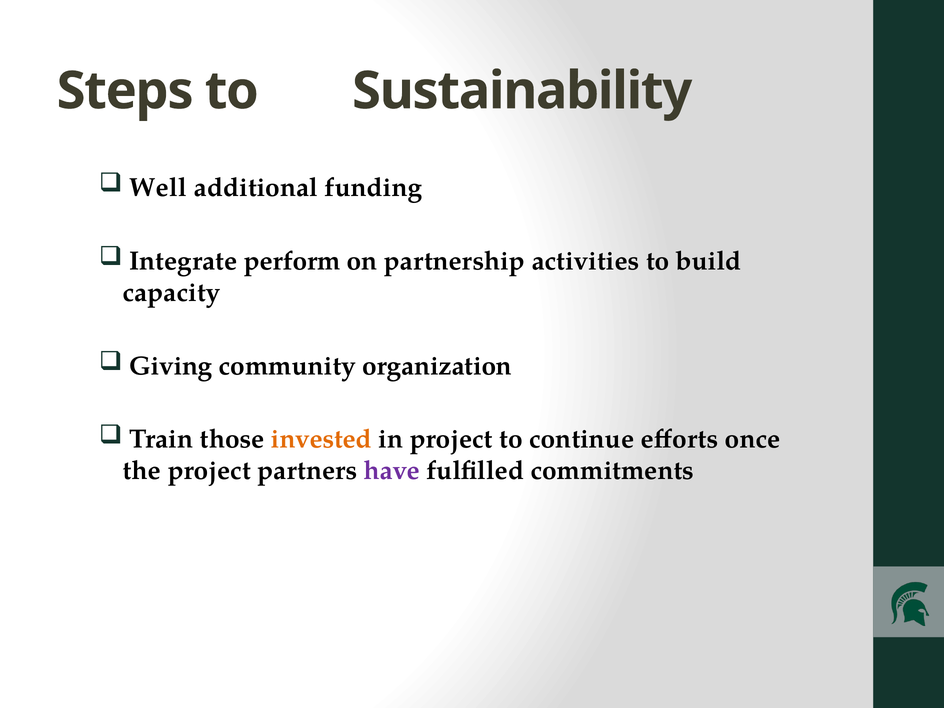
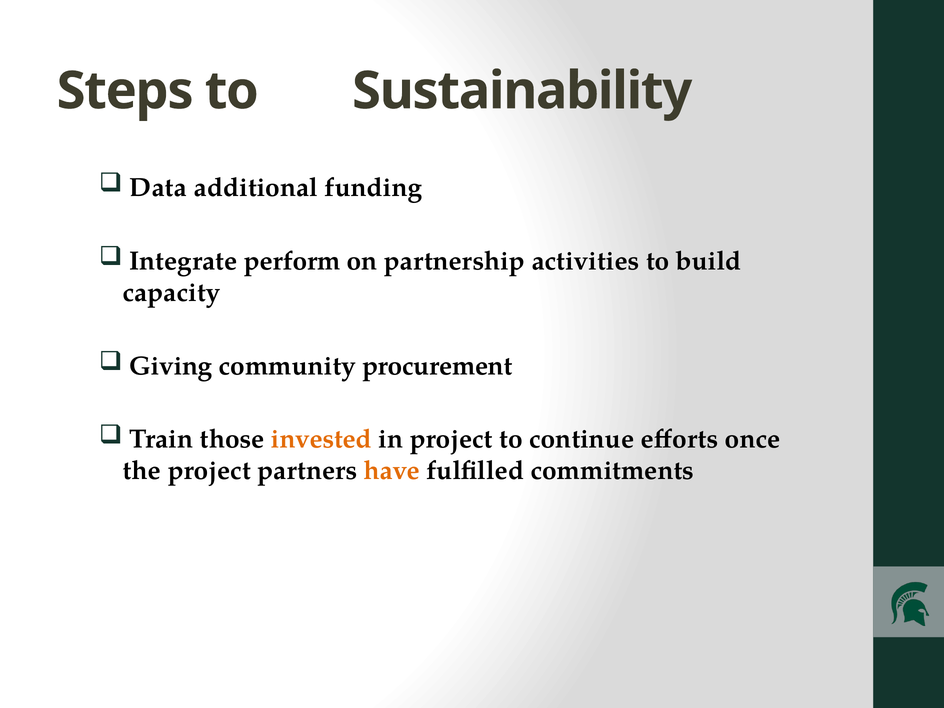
Well: Well -> Data
organization: organization -> procurement
have colour: purple -> orange
